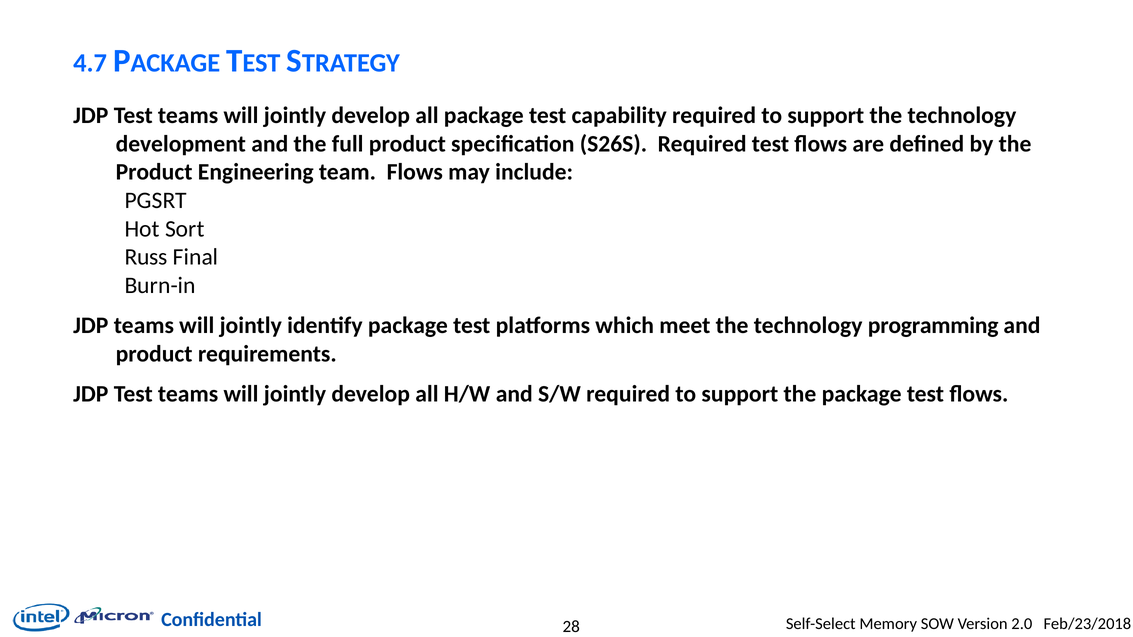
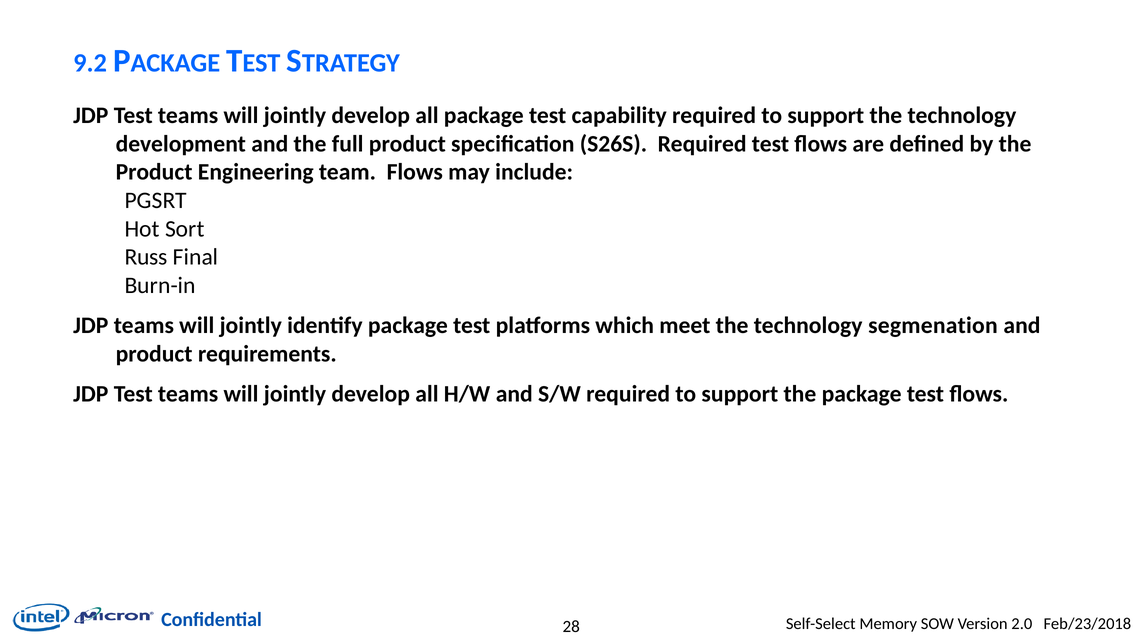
4.7: 4.7 -> 9.2
programming: programming -> segmenation
